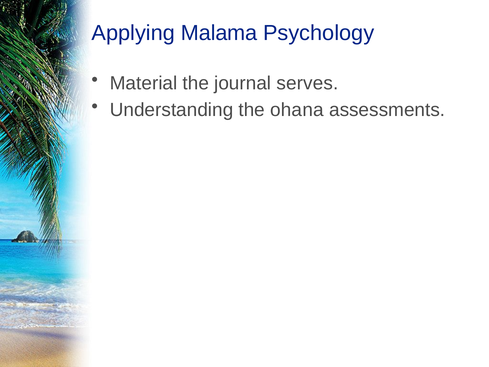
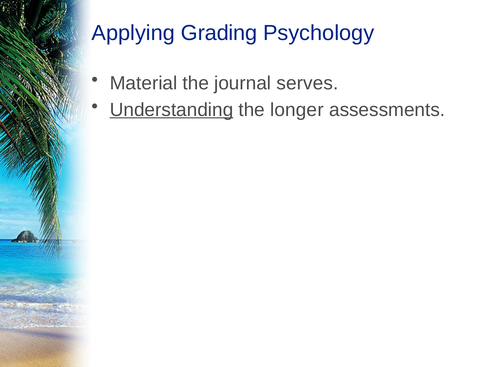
Malama: Malama -> Grading
Understanding underline: none -> present
ohana: ohana -> longer
